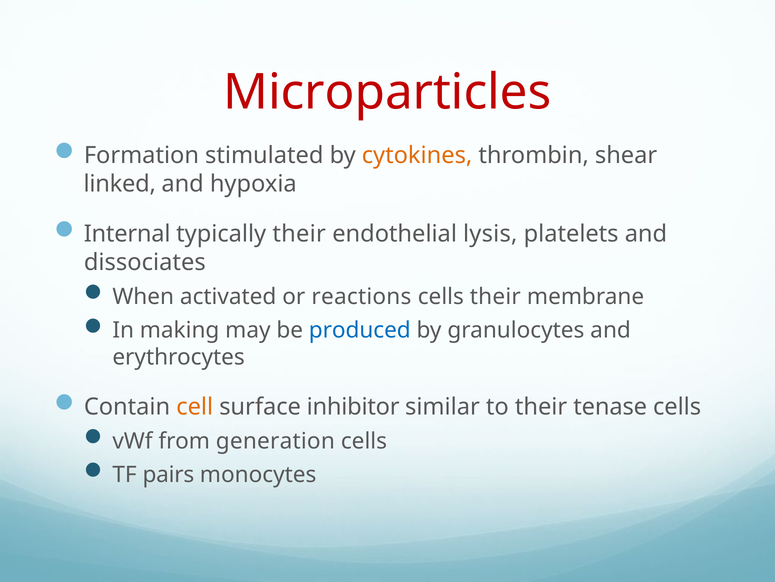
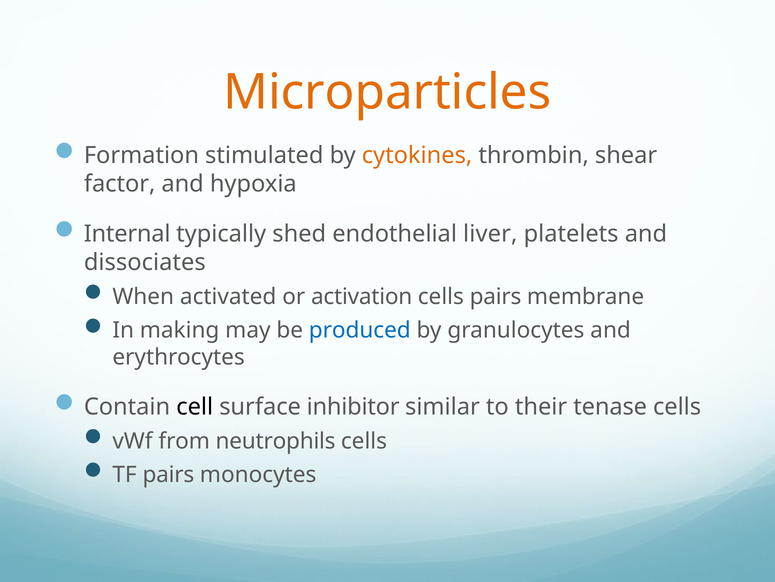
Microparticles colour: red -> orange
linked: linked -> factor
typically their: their -> shed
lysis: lysis -> liver
reactions: reactions -> activation
cells their: their -> pairs
cell colour: orange -> black
generation: generation -> neutrophils
